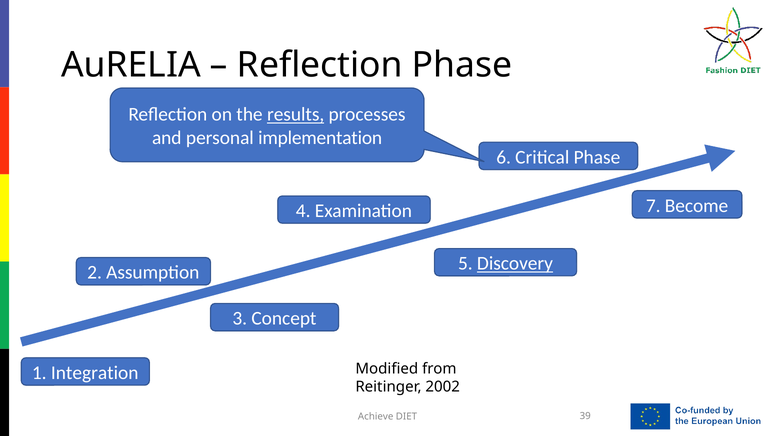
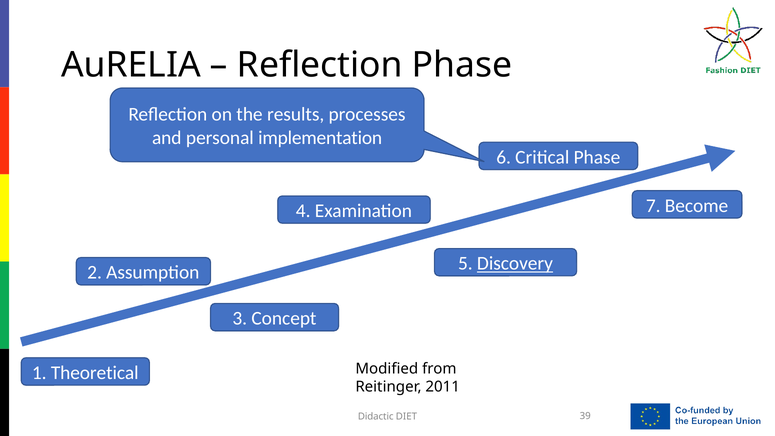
results underline: present -> none
Integration: Integration -> Theoretical
2002: 2002 -> 2011
Achieve: Achieve -> Didactic
